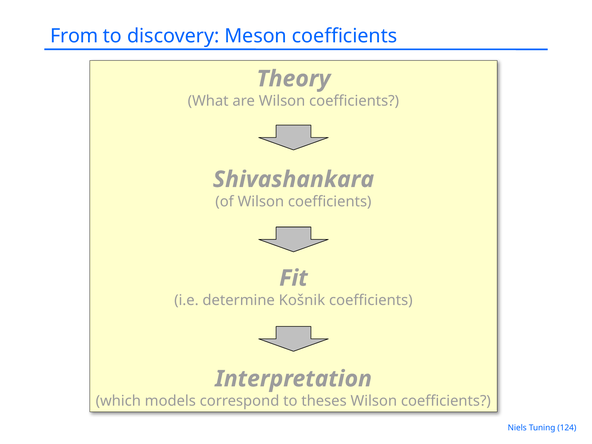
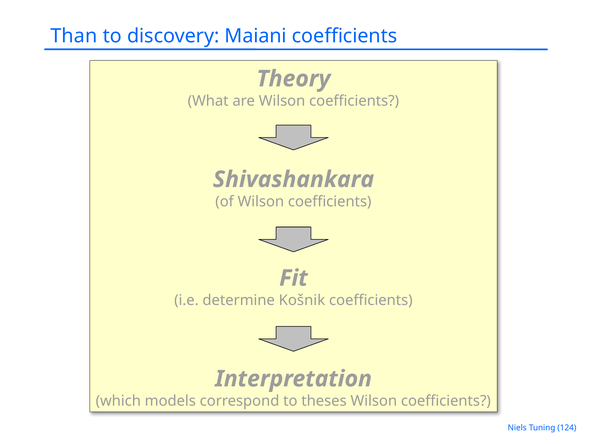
From: From -> Than
Meson: Meson -> Maiani
